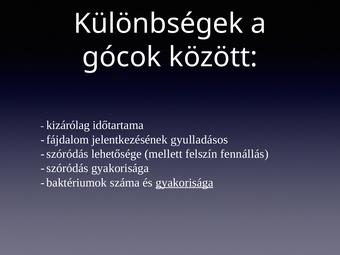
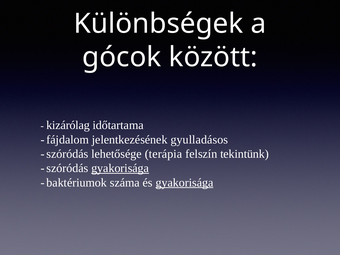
mellett: mellett -> terápia
fennállás: fennállás -> tekintünk
gyakorisága at (120, 168) underline: none -> present
